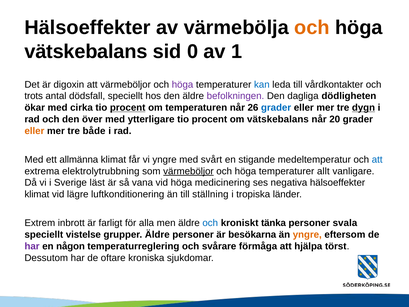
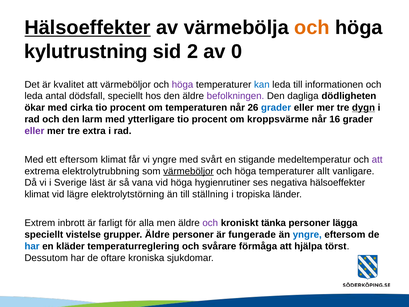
Hälsoeffekter at (88, 28) underline: none -> present
vätskebalans at (86, 52): vätskebalans -> kylutrustning
0: 0 -> 2
1: 1 -> 0
digoxin: digoxin -> kvalitet
vårdkontakter: vårdkontakter -> informationen
trots at (34, 96): trots -> leda
procent at (128, 108) underline: present -> none
över: över -> larm
om vätskebalans: vätskebalans -> kroppsvärme
20: 20 -> 16
eller at (34, 131) colour: orange -> purple
både: både -> extra
ett allmänna: allmänna -> eftersom
att at (377, 159) colour: blue -> purple
medicinering: medicinering -> hygienrutiner
luftkonditionering: luftkonditionering -> elektrolytstörning
och at (210, 223) colour: blue -> purple
svala: svala -> lägga
besökarna: besökarna -> fungerade
yngre at (307, 234) colour: orange -> blue
har at (32, 246) colour: purple -> blue
någon: någon -> kläder
